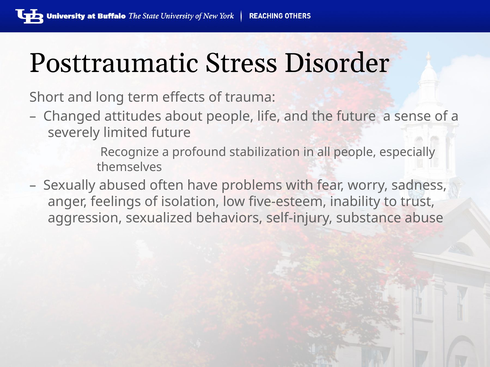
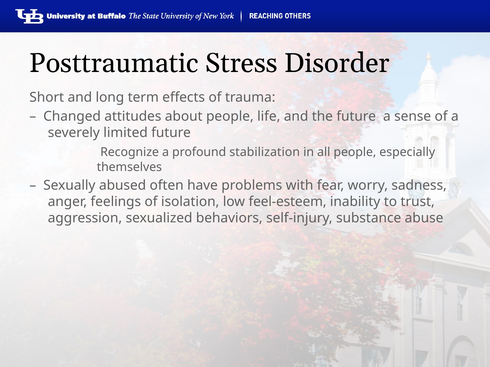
five-esteem: five-esteem -> feel-esteem
